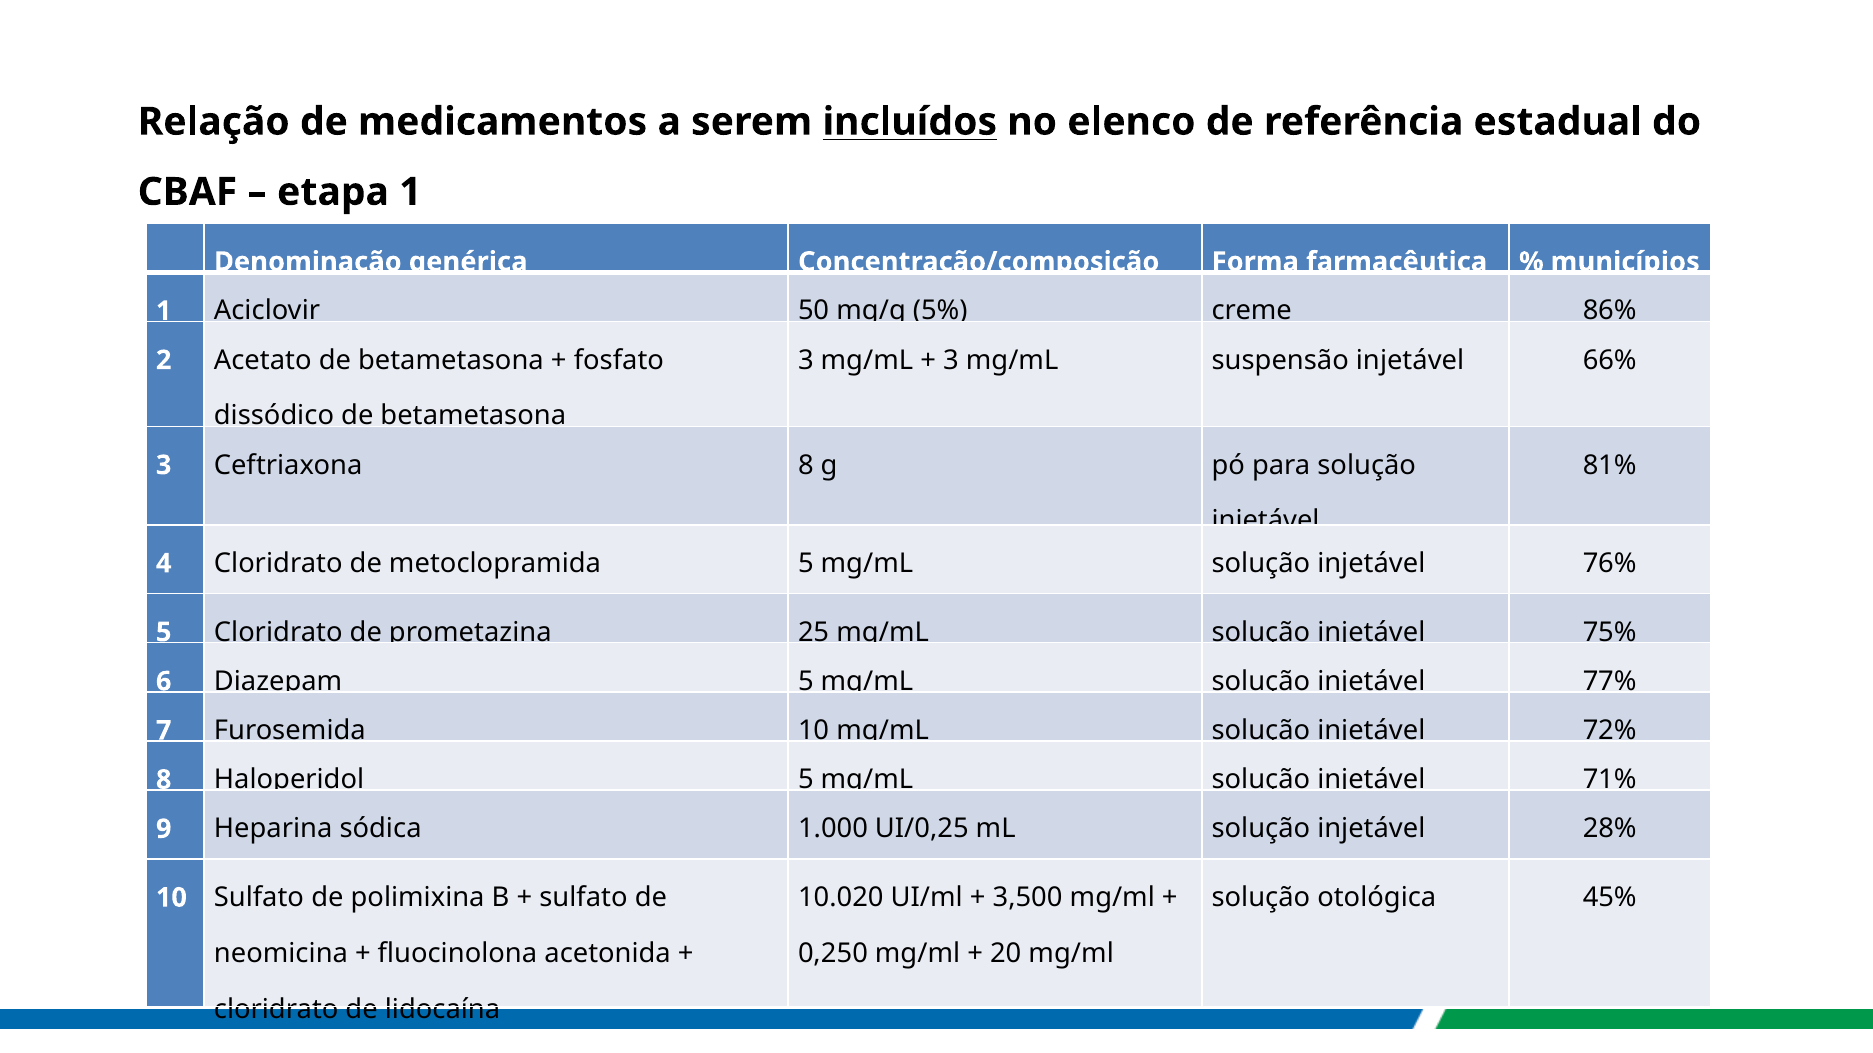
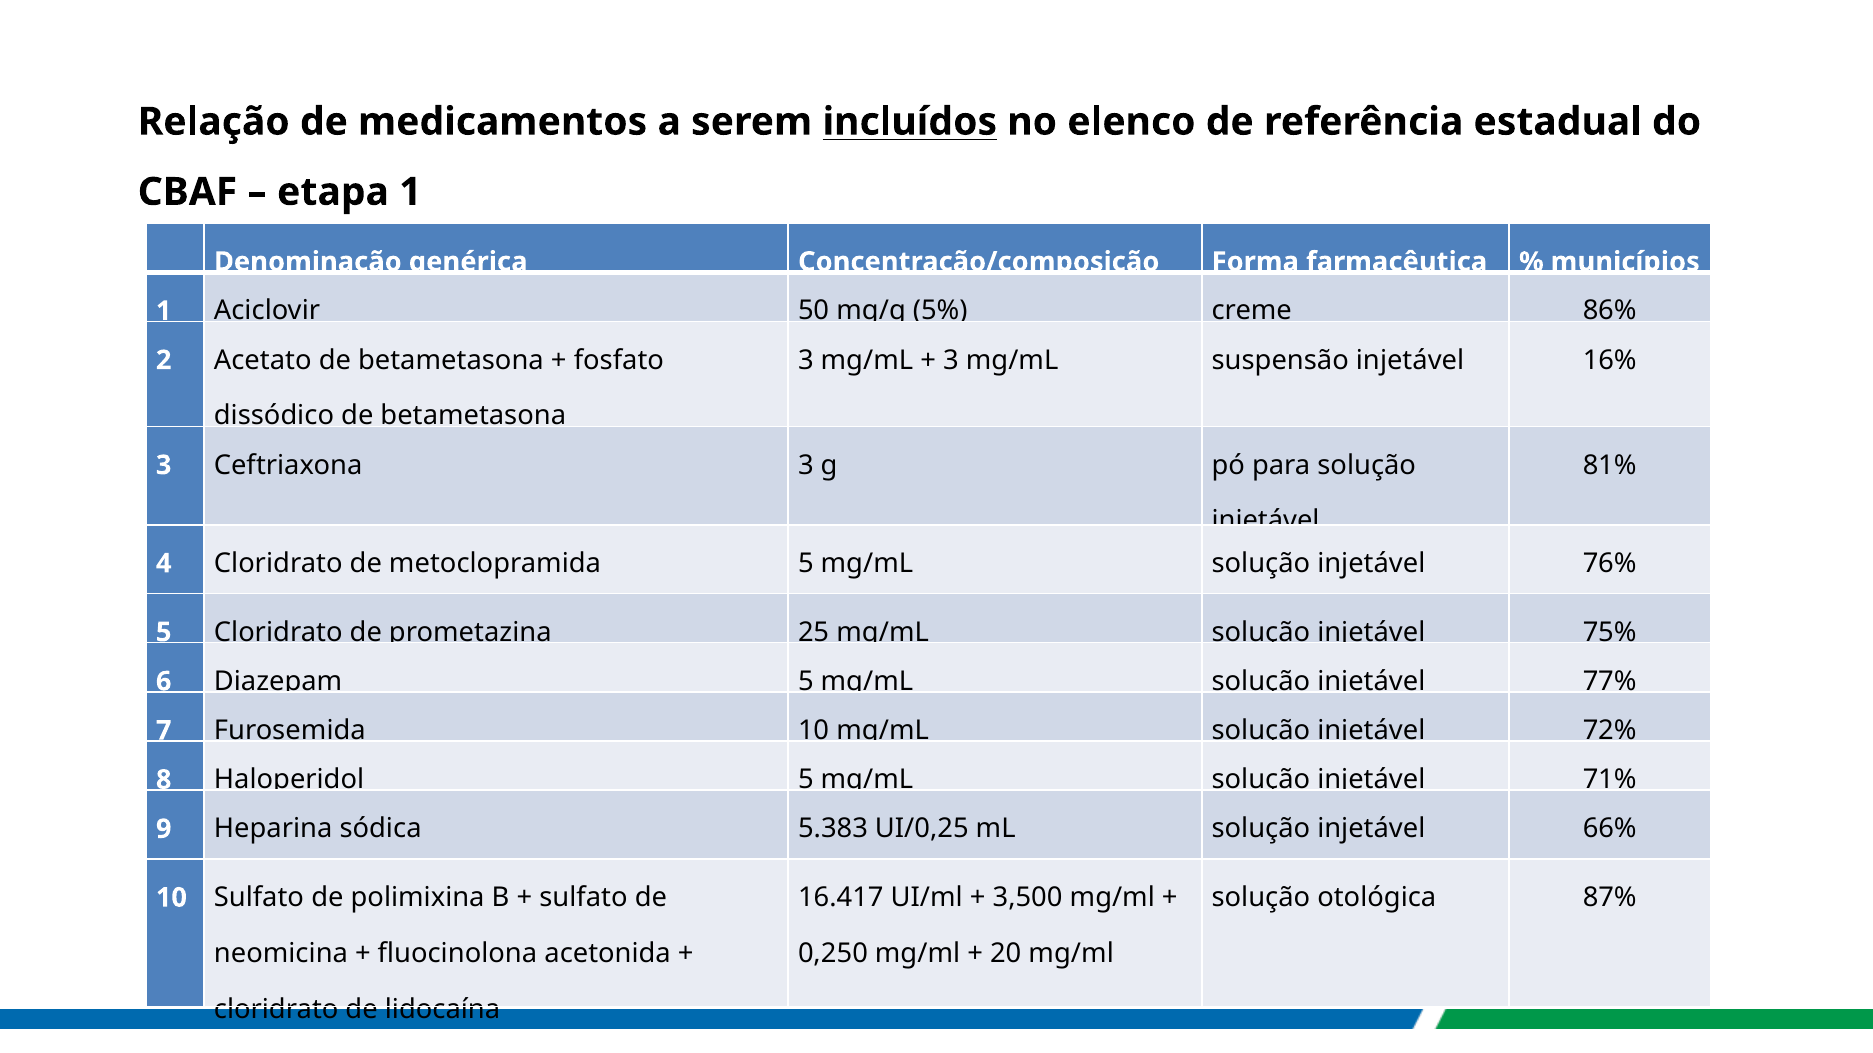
66%: 66% -> 16%
Ceftriaxona 8: 8 -> 3
1.000: 1.000 -> 5.383
28%: 28% -> 66%
10.020: 10.020 -> 16.417
45%: 45% -> 87%
